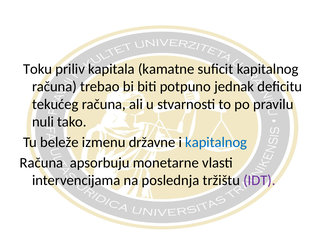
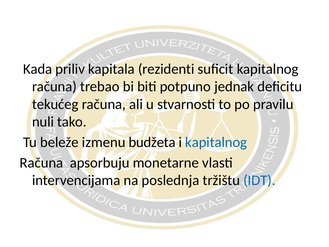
Toku: Toku -> Kada
kamatne: kamatne -> rezidenti
državne: državne -> budžeta
IDT colour: purple -> blue
